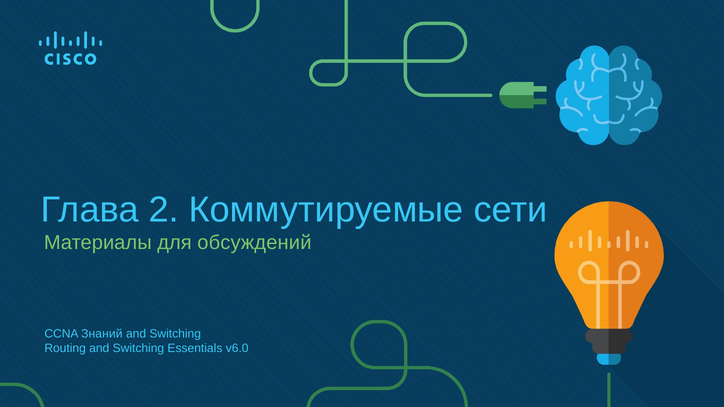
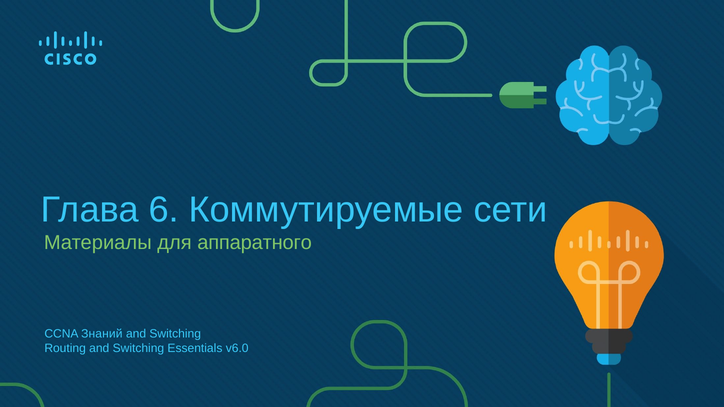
2: 2 -> 6
обсуждений: обсуждений -> аппаратного
